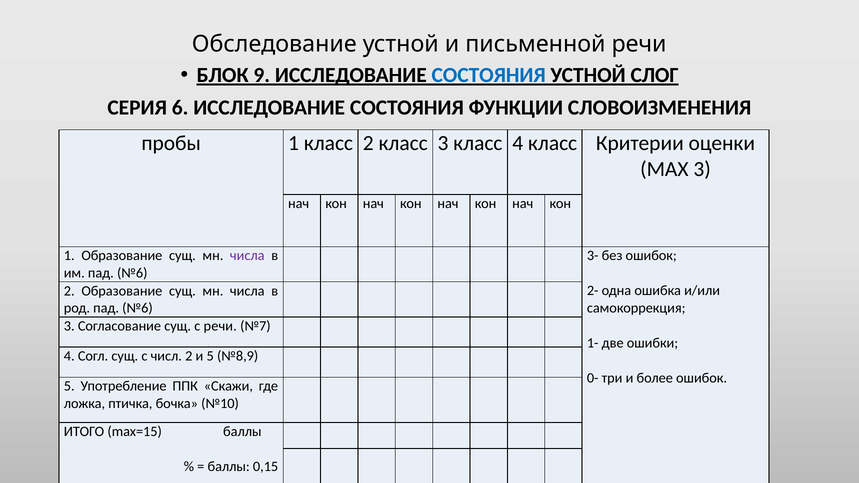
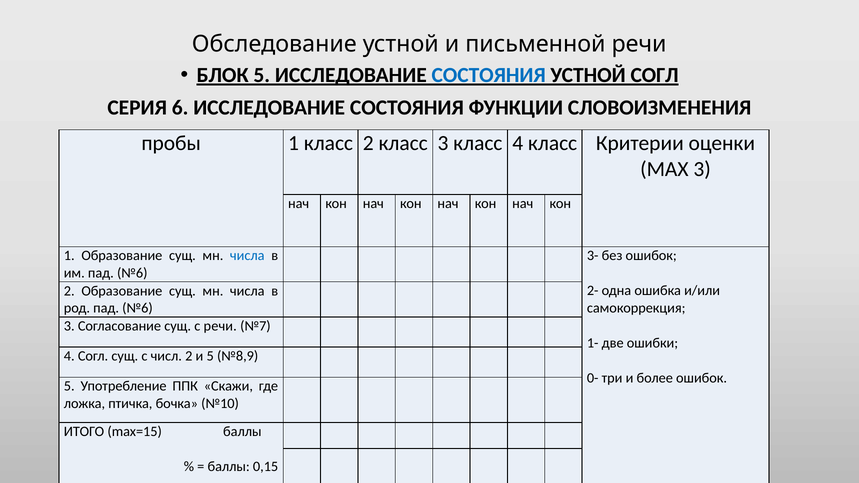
БЛОК 9: 9 -> 5
УСТНОЙ СЛОГ: СЛОГ -> СОГЛ
числа at (247, 256) colour: purple -> blue
